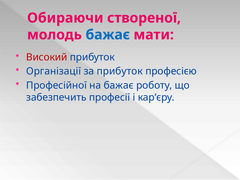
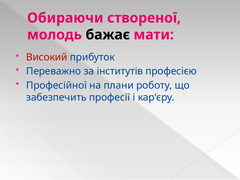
бажає at (108, 35) colour: blue -> black
Організації: Організації -> Переважно
за прибуток: прибуток -> інститутів
на бажає: бажає -> плани
